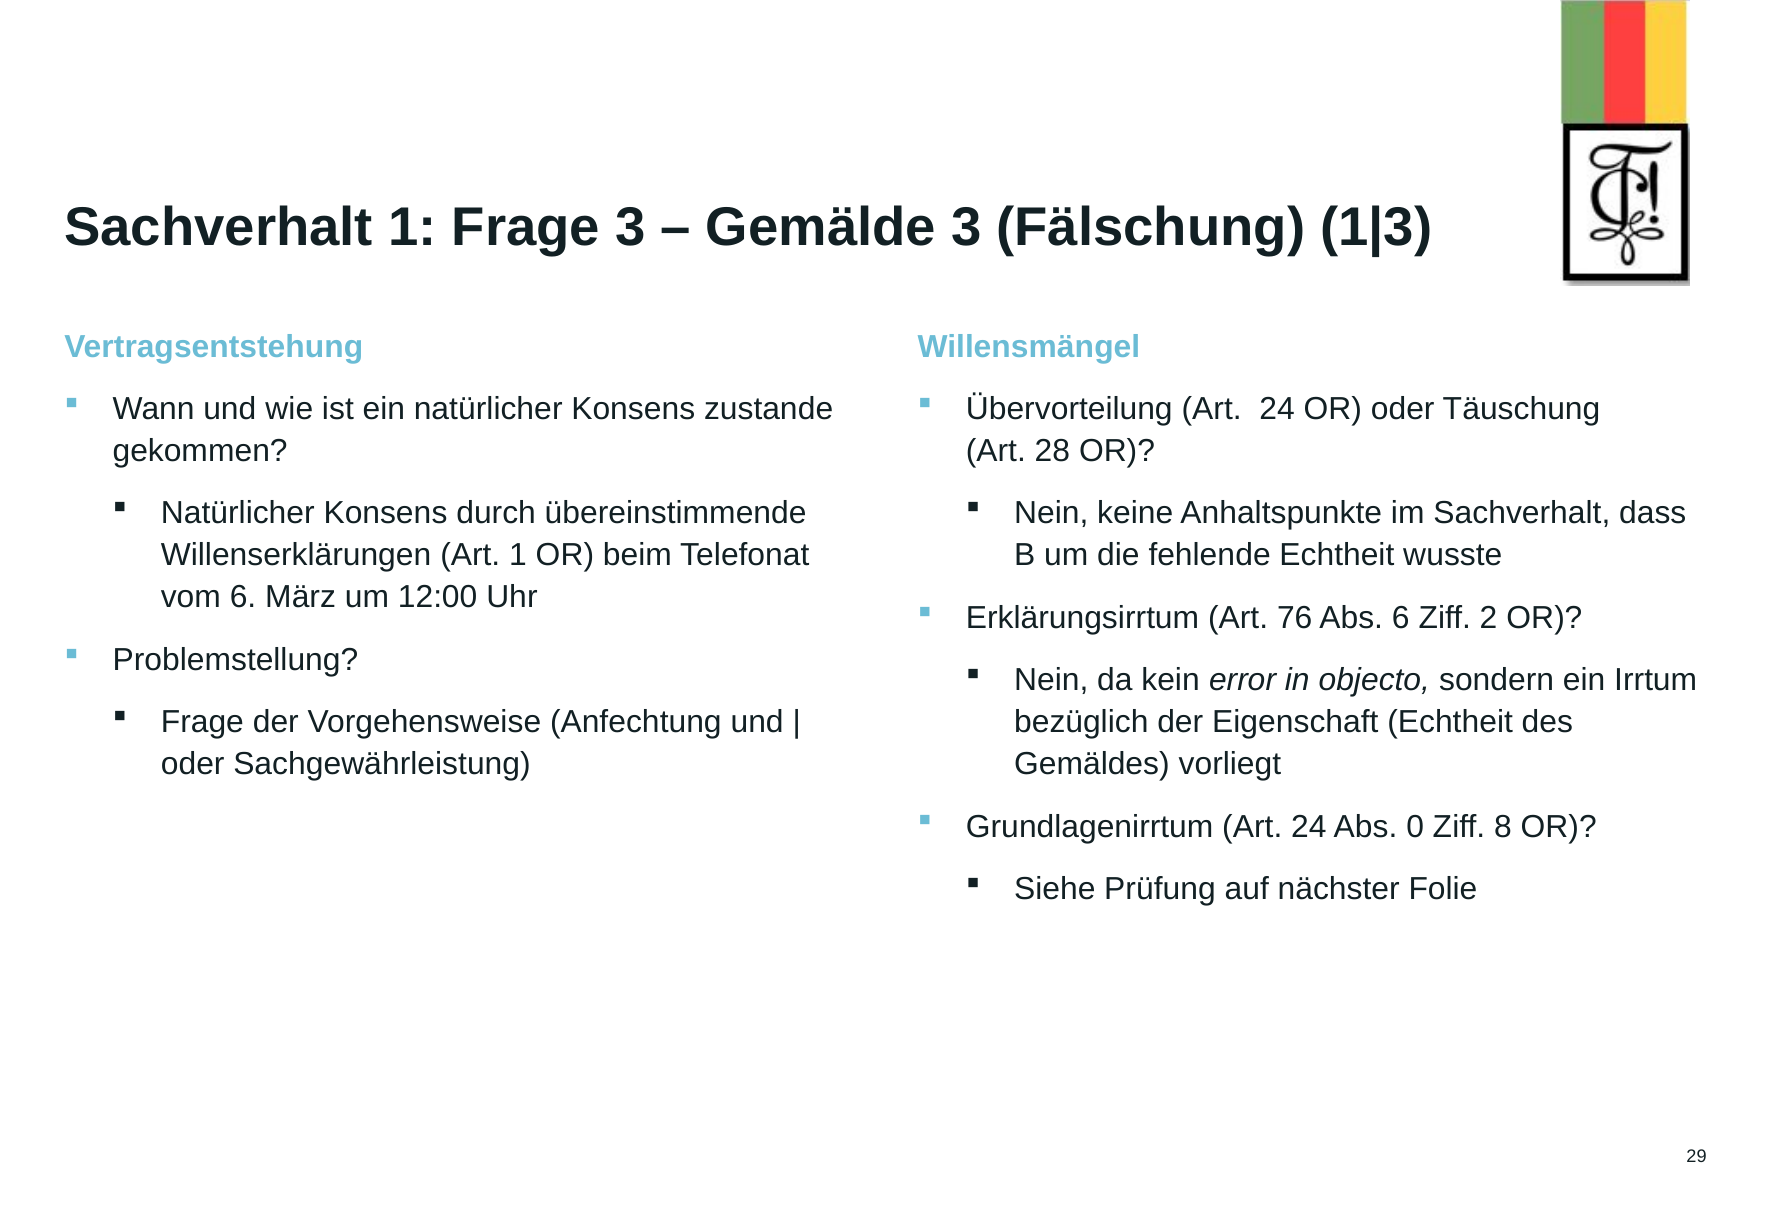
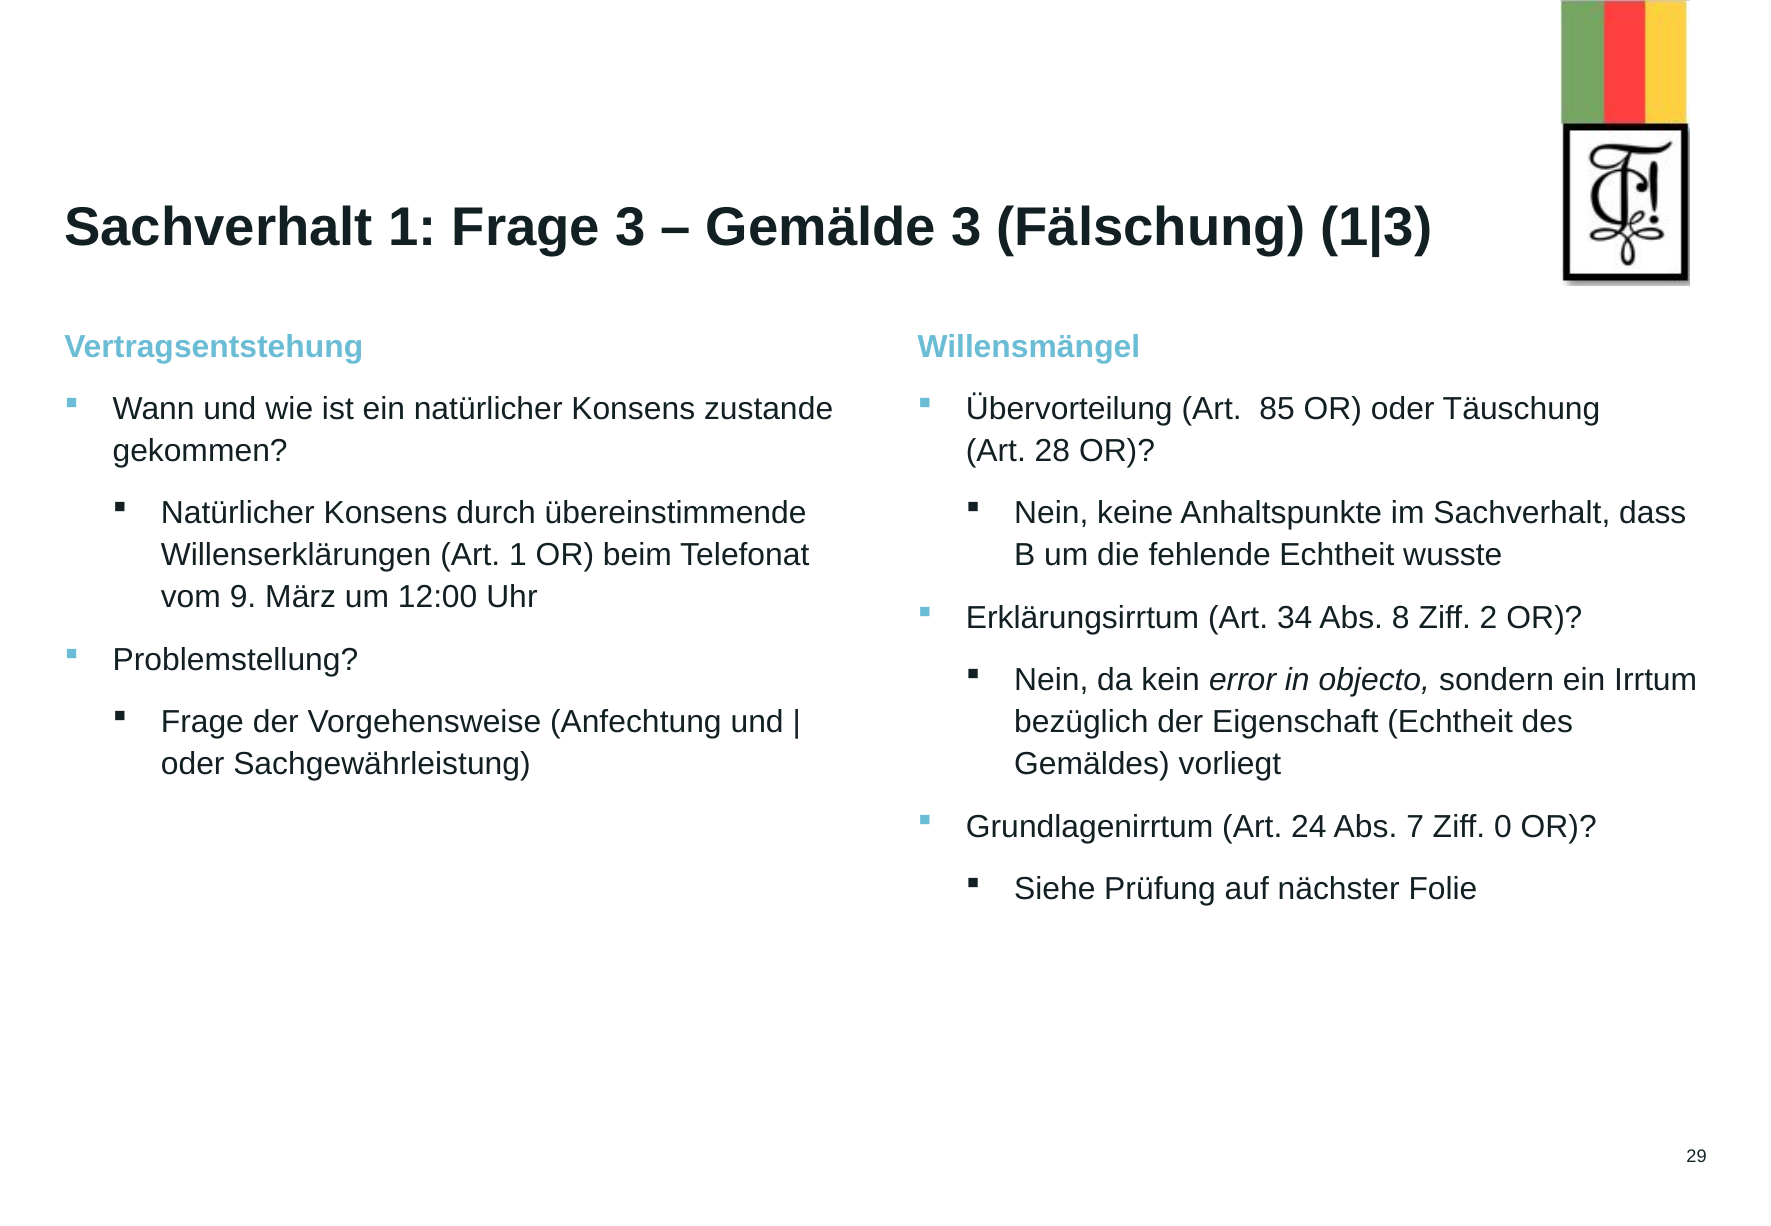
Übervorteilung Art 24: 24 -> 85
vom 6: 6 -> 9
76: 76 -> 34
Abs 6: 6 -> 8
0: 0 -> 7
8: 8 -> 0
